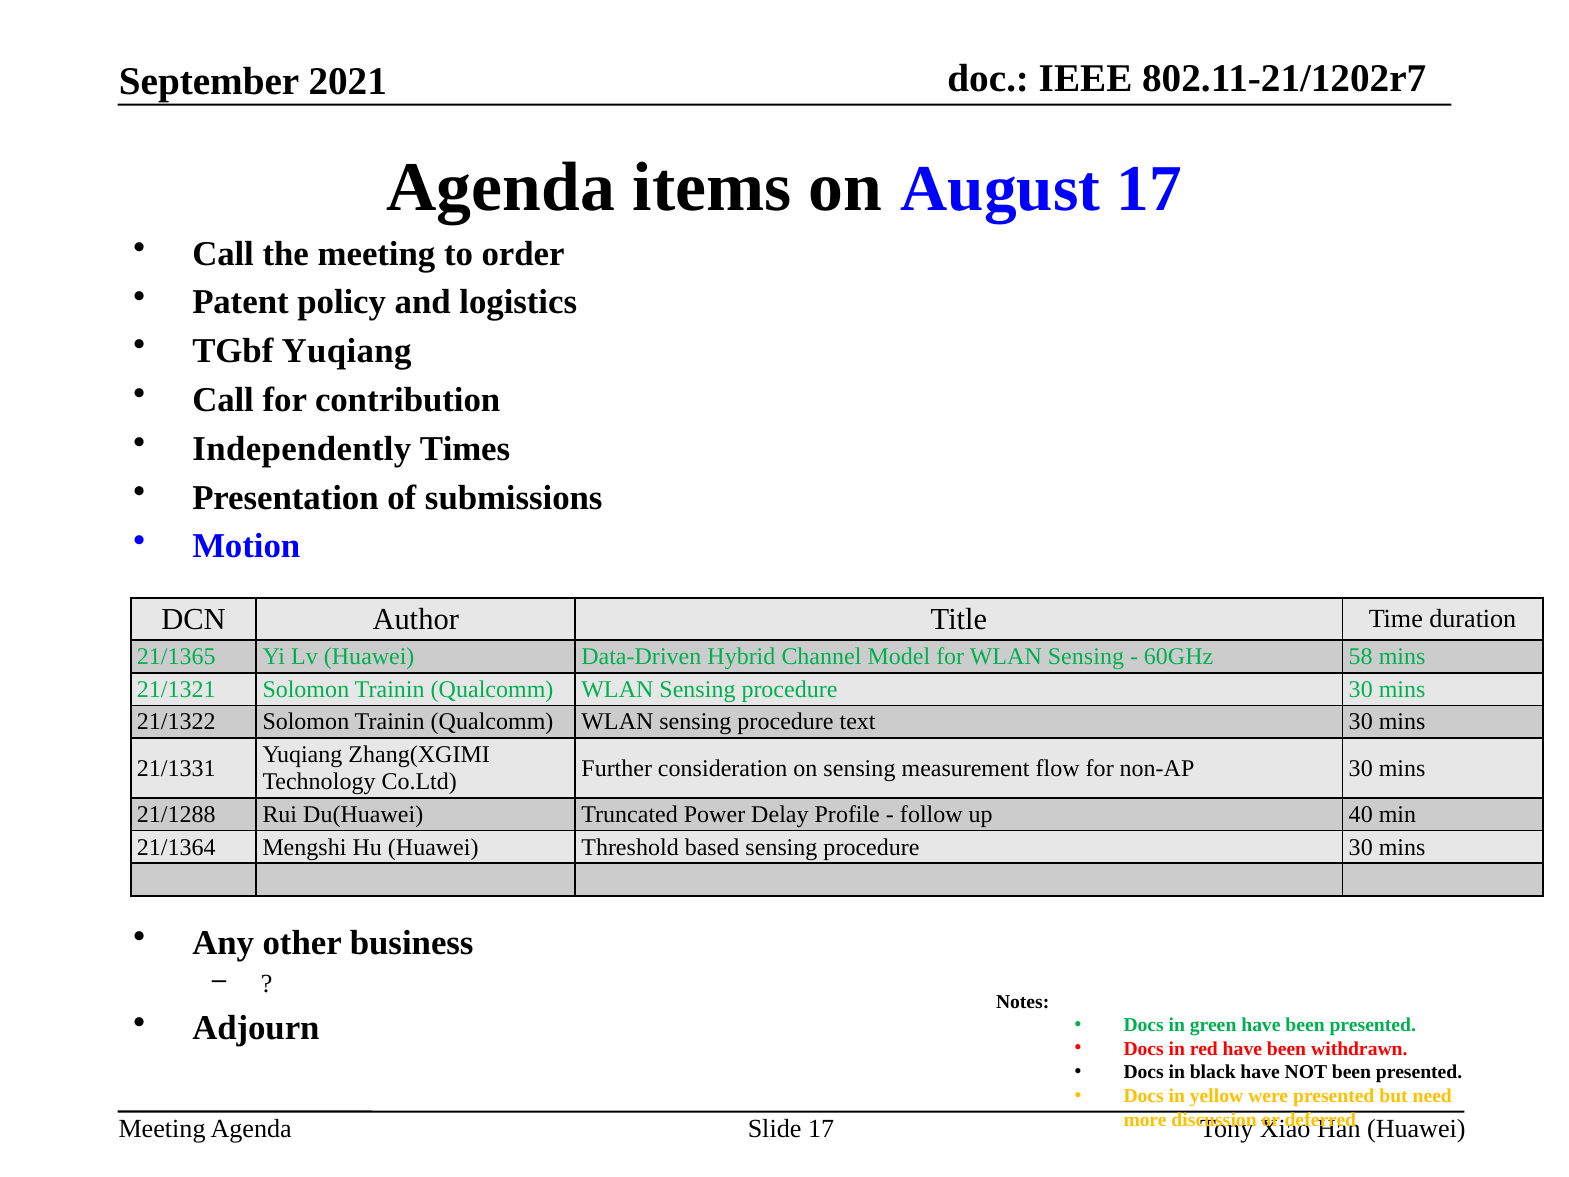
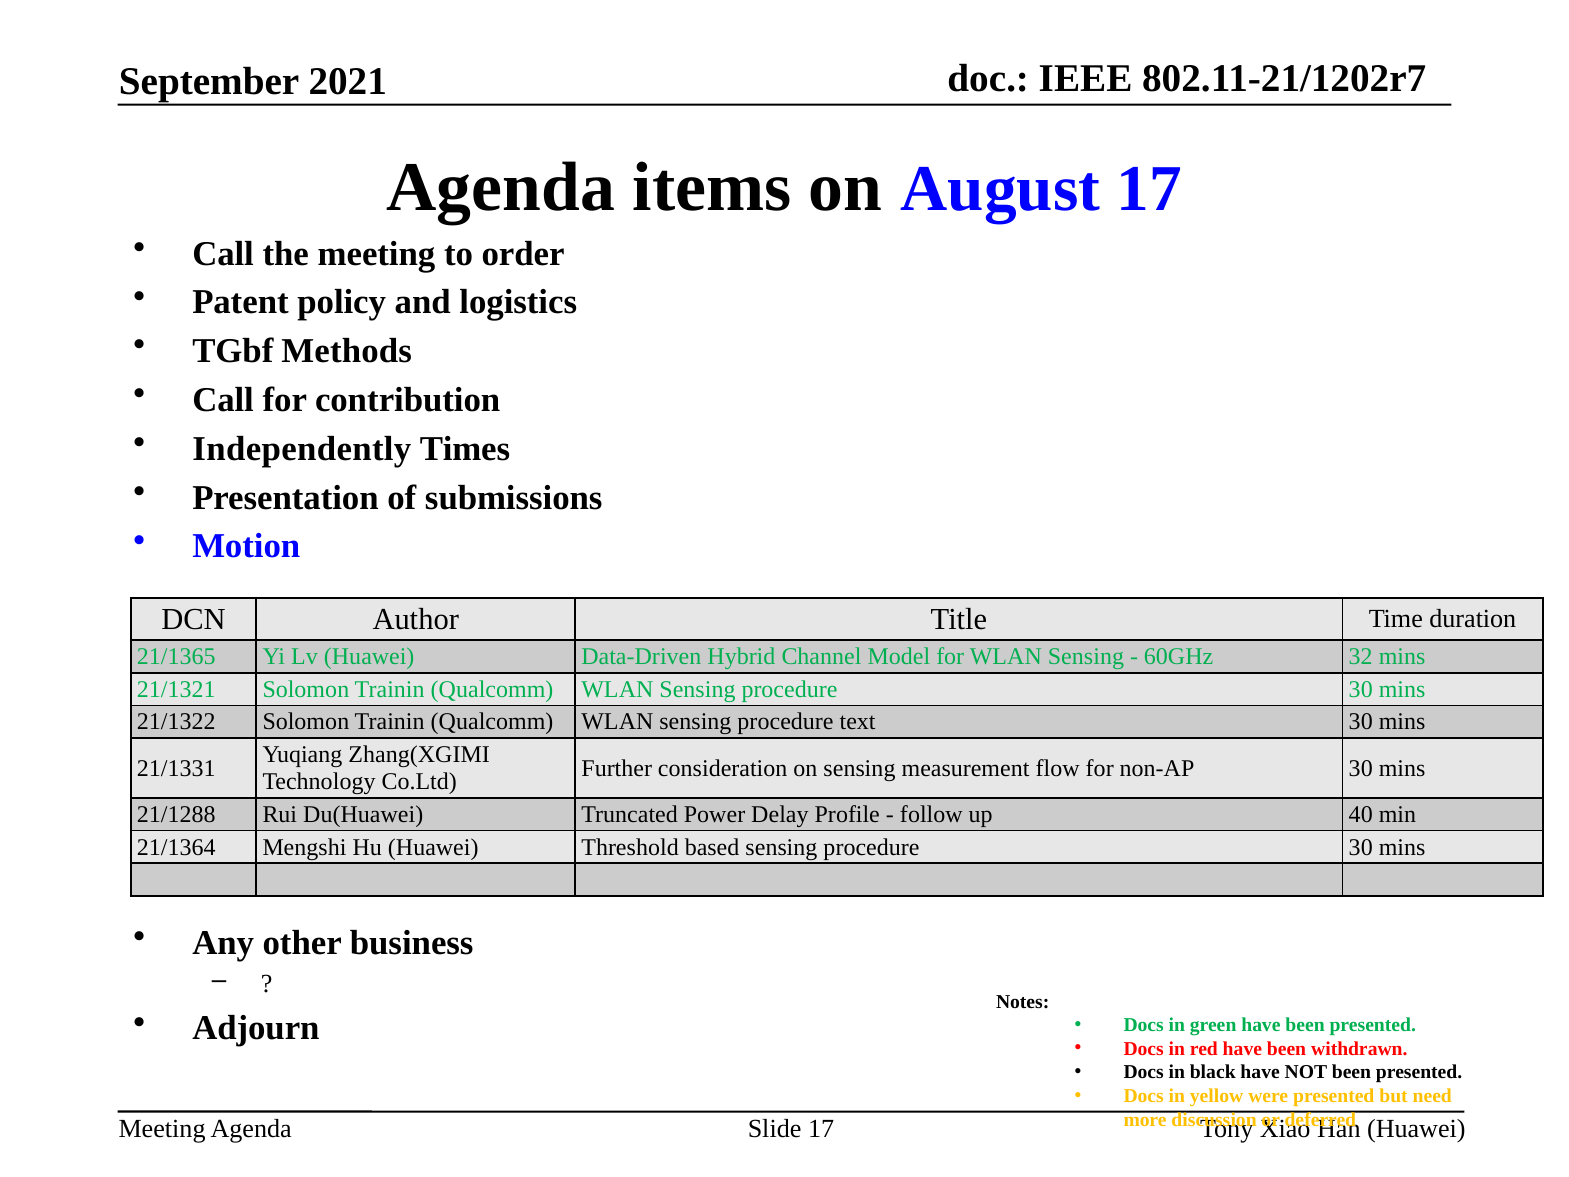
TGbf Yuqiang: Yuqiang -> Methods
58: 58 -> 32
